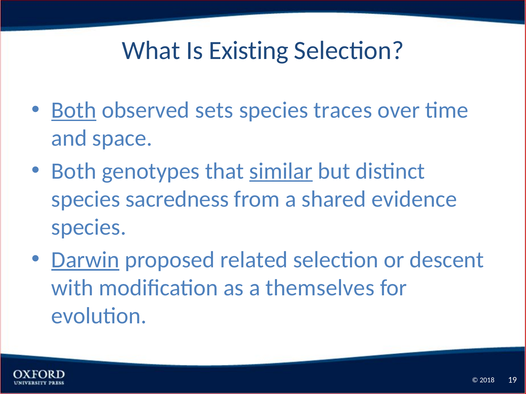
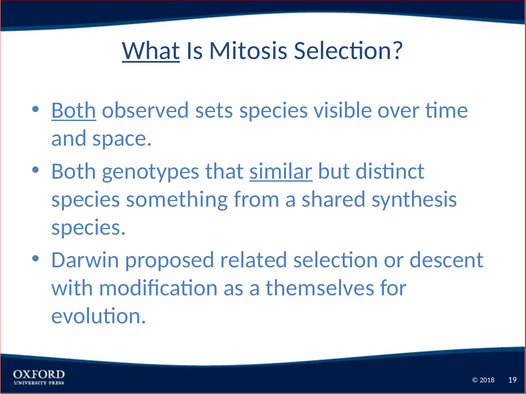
What underline: none -> present
Existing: Existing -> Mitosis
traces: traces -> visible
sacredness: sacredness -> something
evidence: evidence -> synthesis
Darwin underline: present -> none
